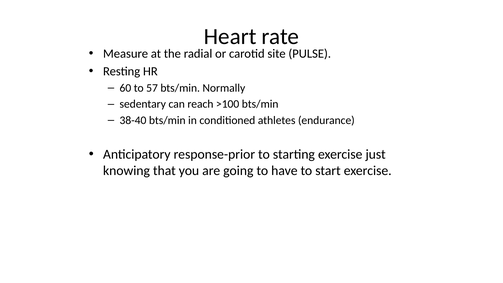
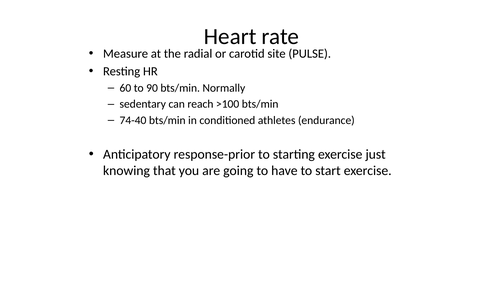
57: 57 -> 90
38-40: 38-40 -> 74-40
